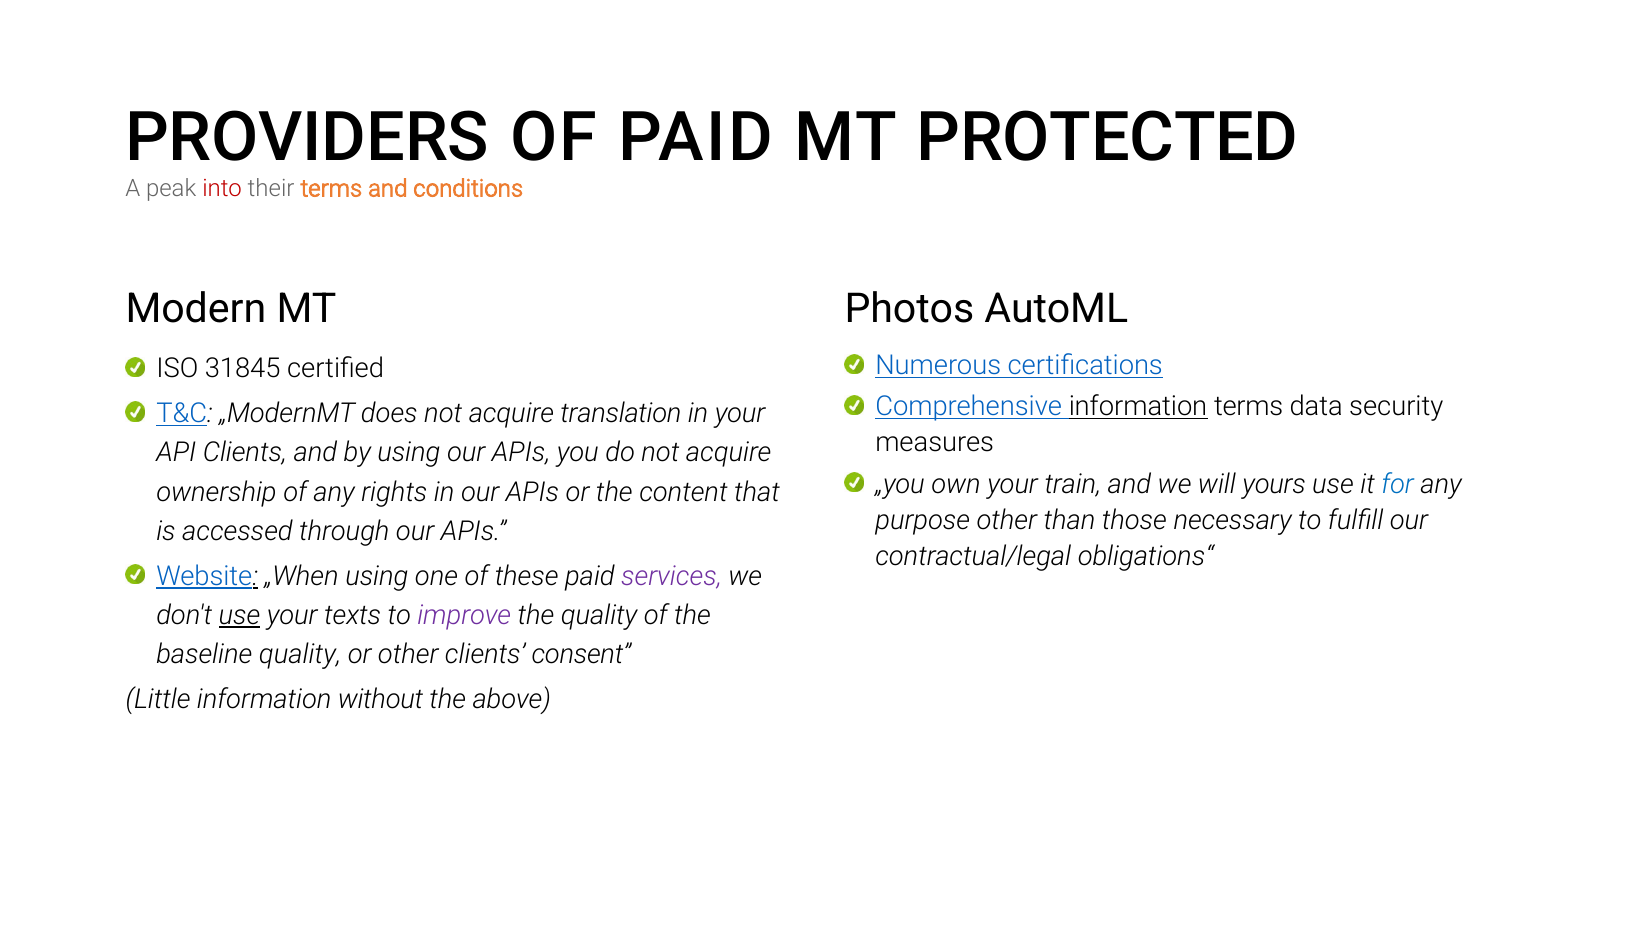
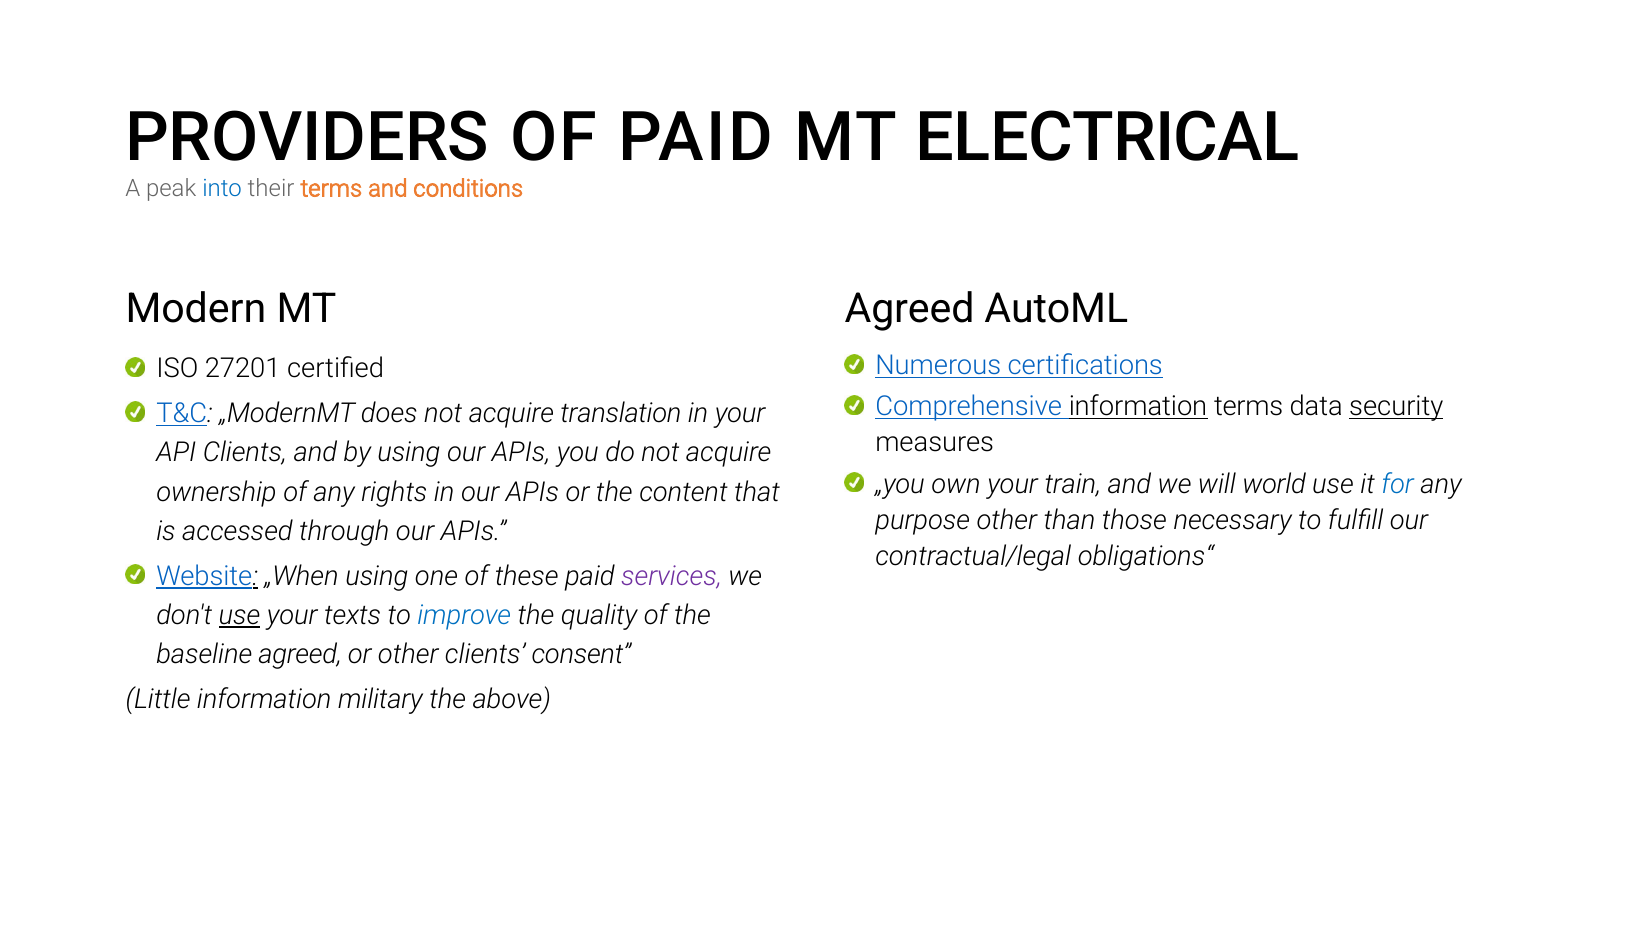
PROTECTED: PROTECTED -> ELECTRICAL
into colour: red -> blue
Photos at (909, 309): Photos -> Agreed
31845: 31845 -> 27201
security underline: none -> present
yours: yours -> world
improve colour: purple -> blue
baseline quality: quality -> agreed
without: without -> military
